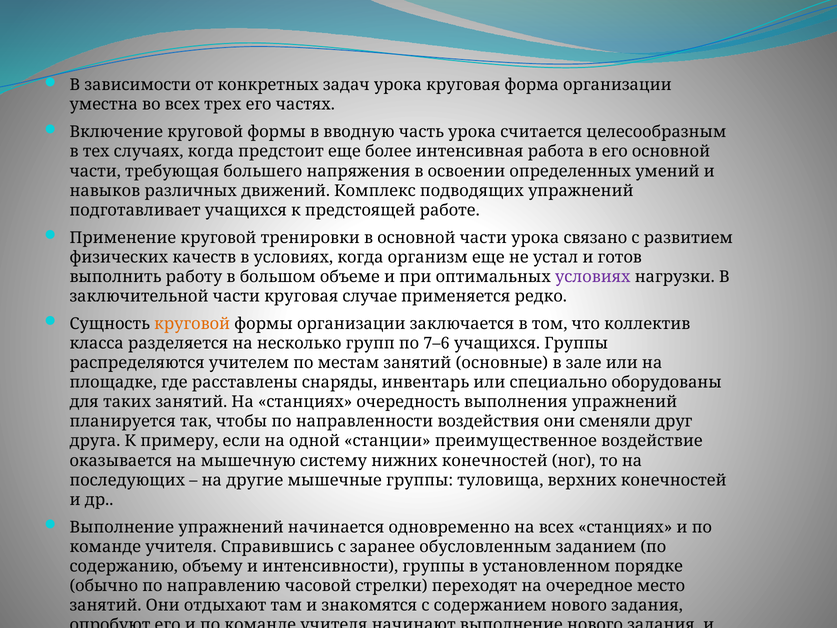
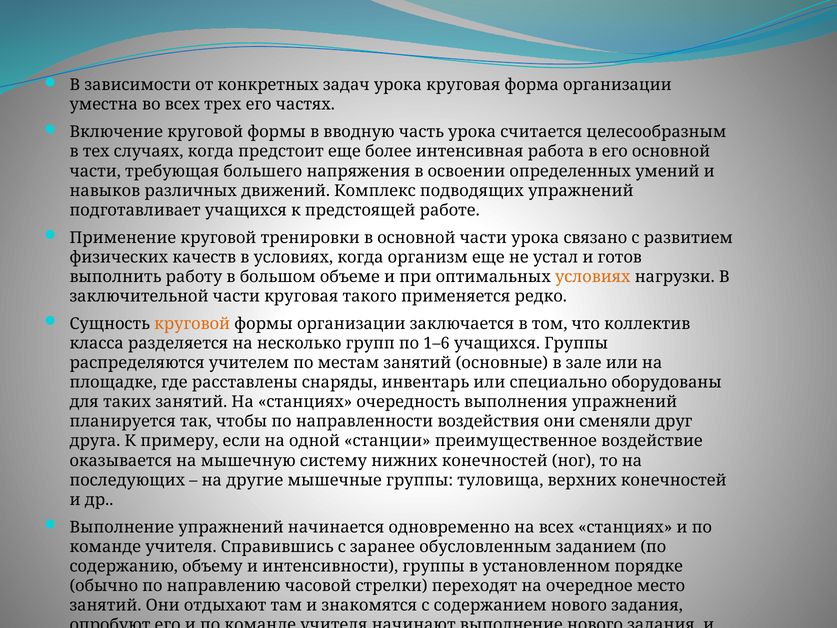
условиях at (593, 277) colour: purple -> orange
случае: случае -> такого
7–6: 7–6 -> 1–6
